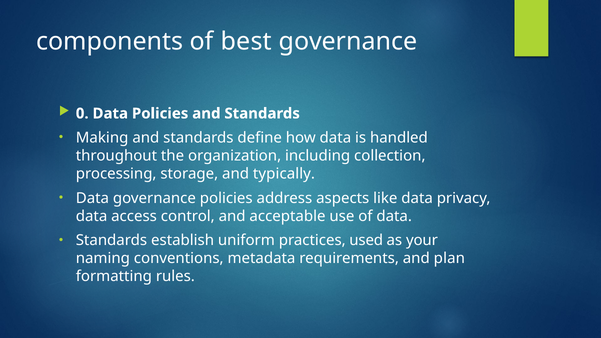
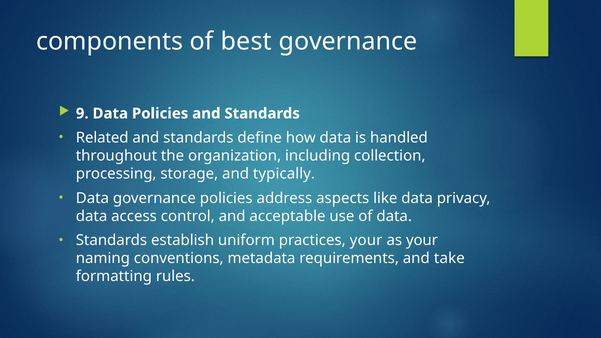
0: 0 -> 9
Making: Making -> Related
practices used: used -> your
plan: plan -> take
